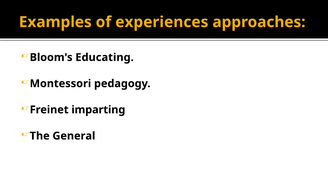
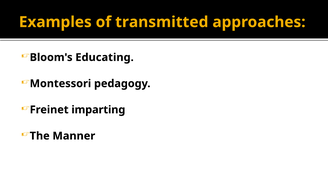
experiences: experiences -> transmitted
General: General -> Manner
